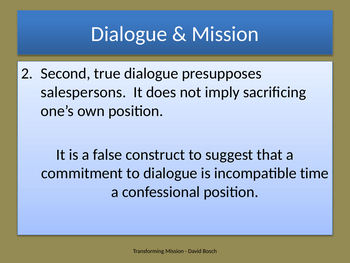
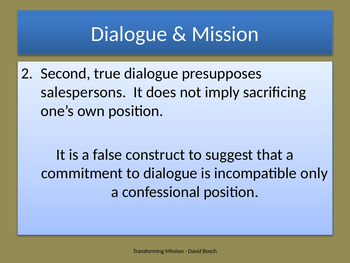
time: time -> only
